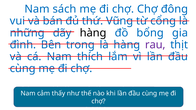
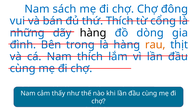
Vũng at (120, 21): Vũng -> Thích
bổng: bổng -> dòng
rau colour: purple -> orange
